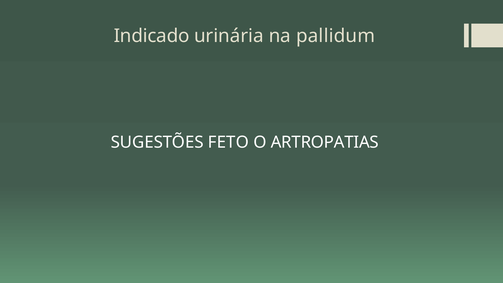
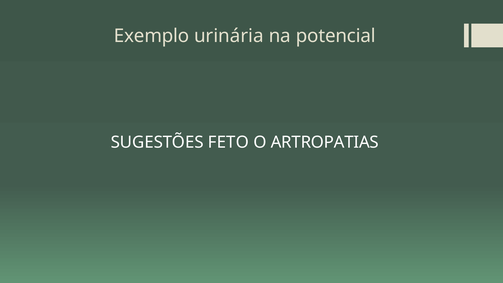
Indicado: Indicado -> Exemplo
pallidum: pallidum -> potencial
